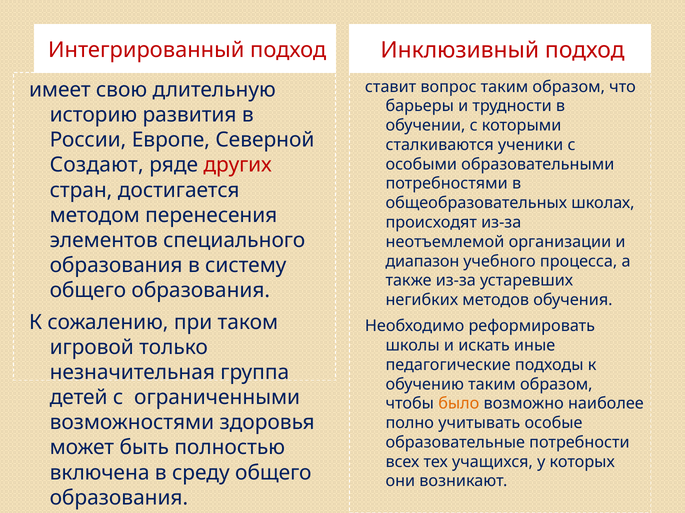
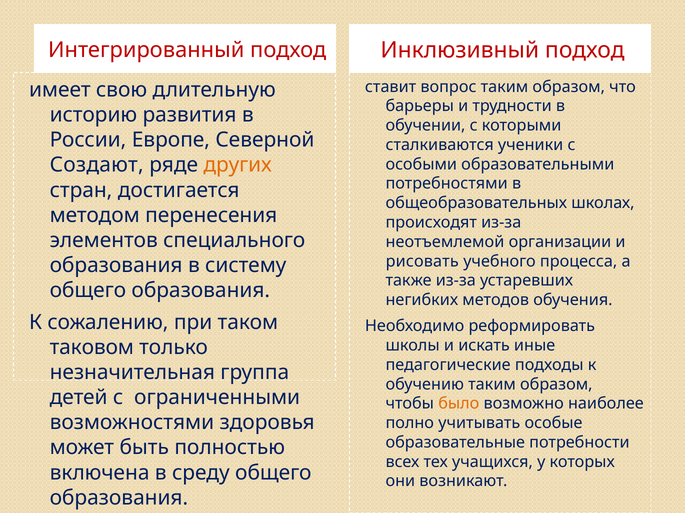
других colour: red -> orange
диапазон: диапазон -> рисовать
игровой: игровой -> таковом
